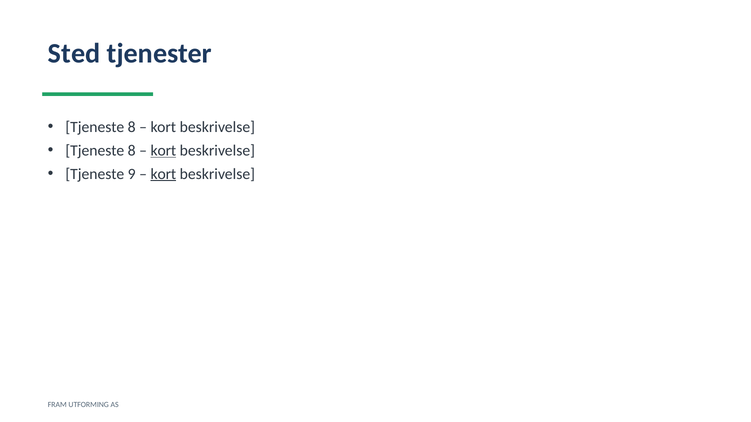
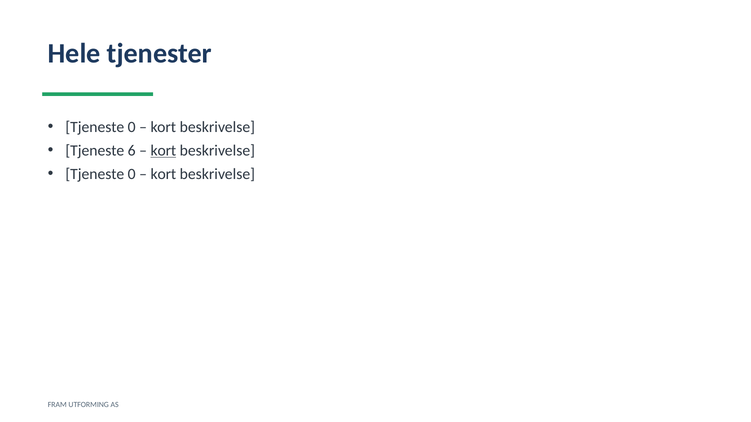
Sted: Sted -> Hele
8 at (132, 127): 8 -> 0
8 at (132, 151): 8 -> 6
9 at (132, 174): 9 -> 0
kort at (163, 174) underline: present -> none
